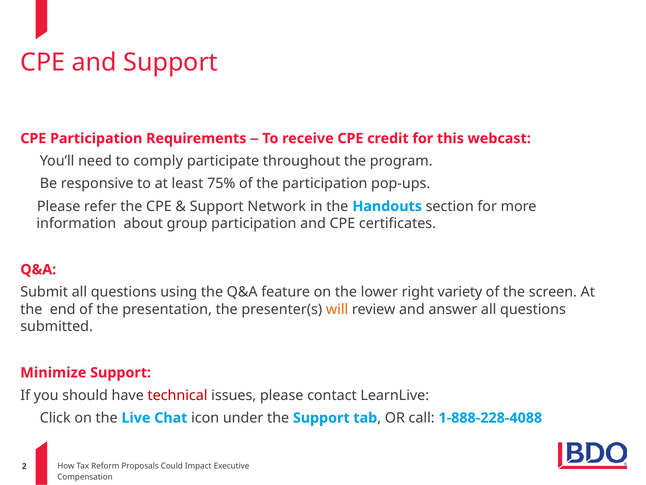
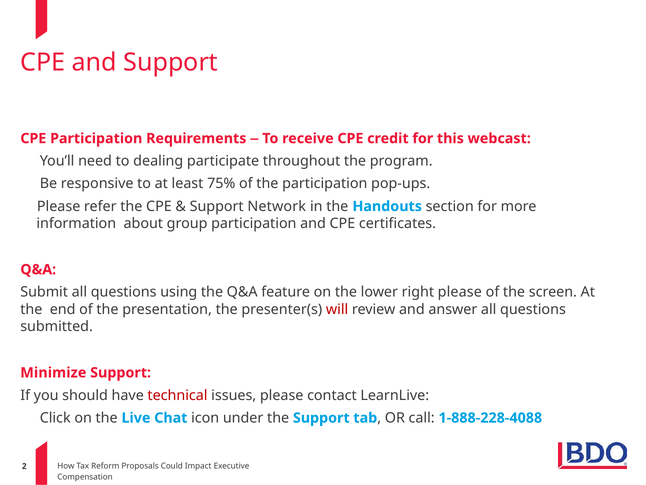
comply: comply -> dealing
right variety: variety -> please
will colour: orange -> red
